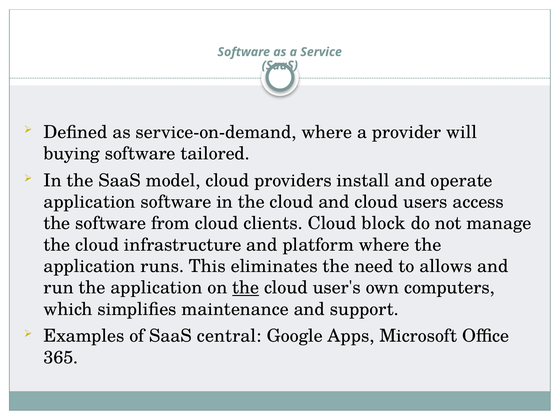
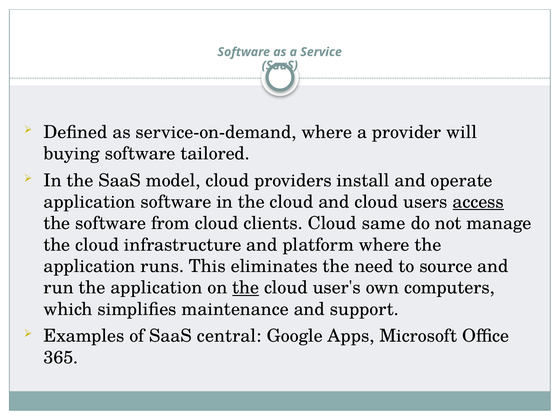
access underline: none -> present
block: block -> same
allows: allows -> source
